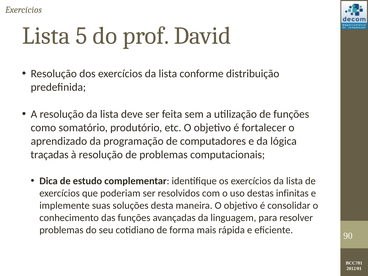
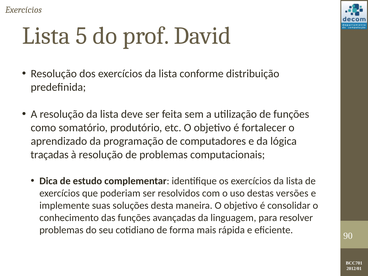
infinitas: infinitas -> versões
